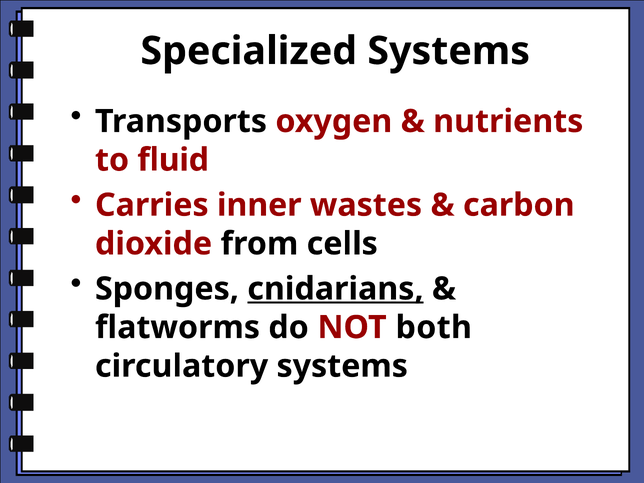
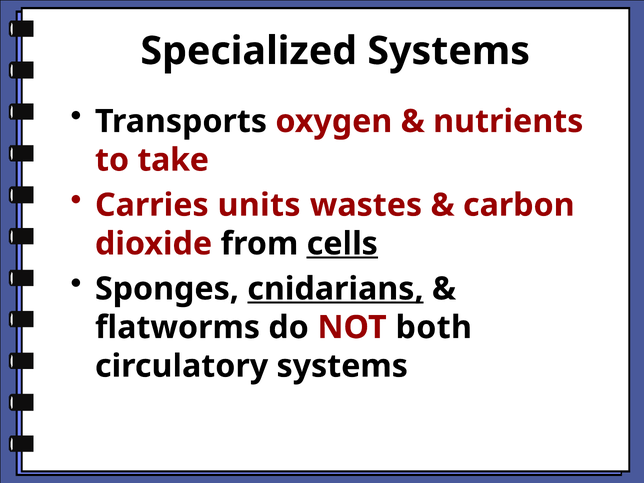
fluid: fluid -> take
inner: inner -> units
cells underline: none -> present
